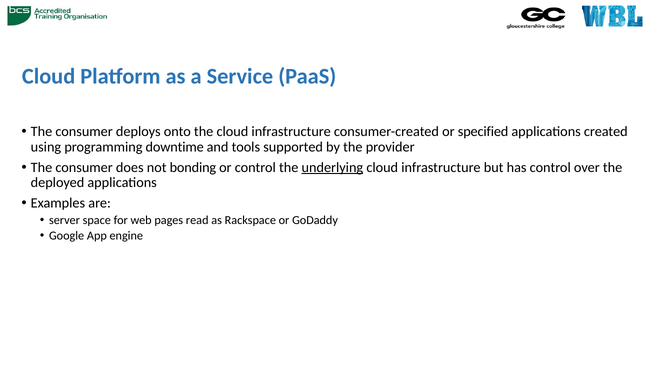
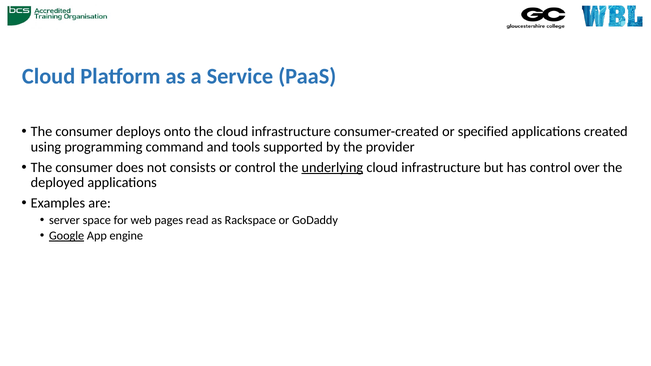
downtime: downtime -> command
bonding: bonding -> consists
Google underline: none -> present
